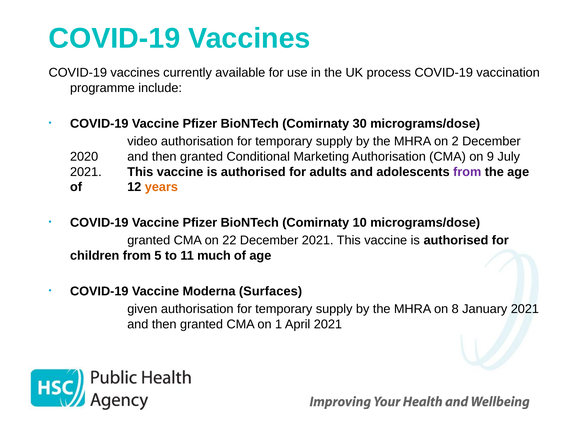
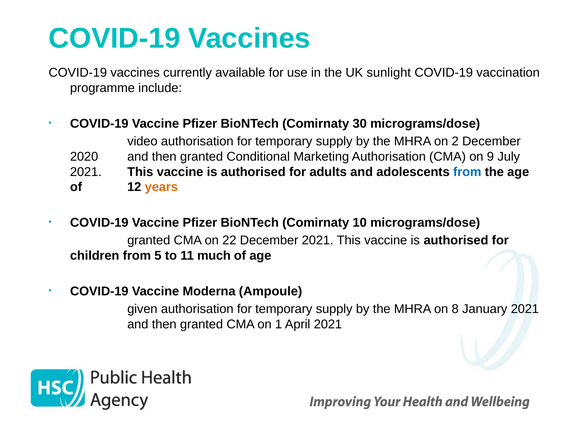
process: process -> sunlight
from at (467, 172) colour: purple -> blue
Surfaces: Surfaces -> Ampoule
